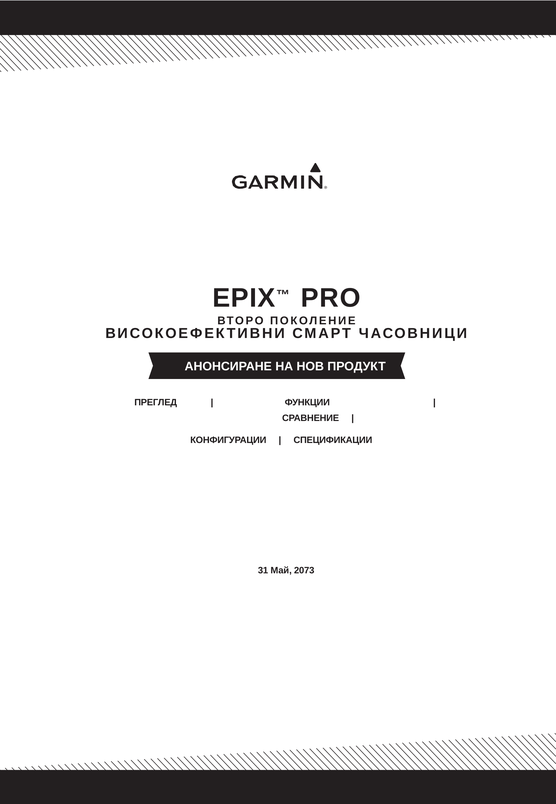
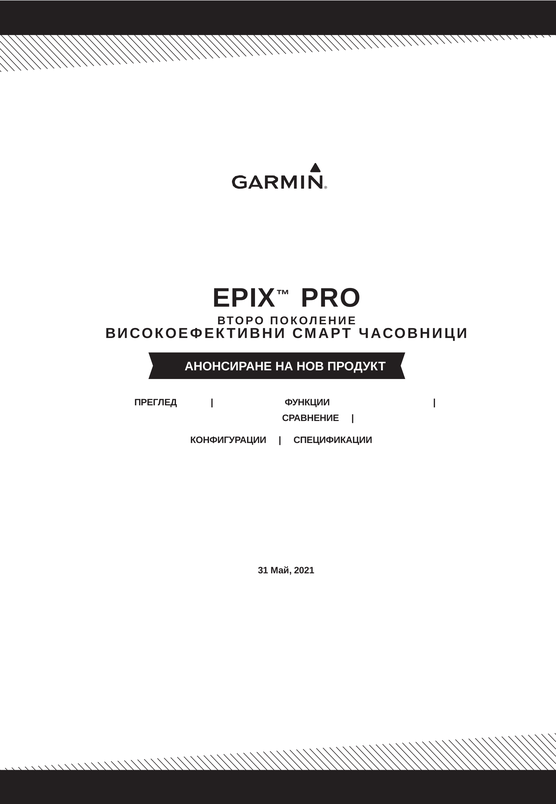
2073: 2073 -> 2021
